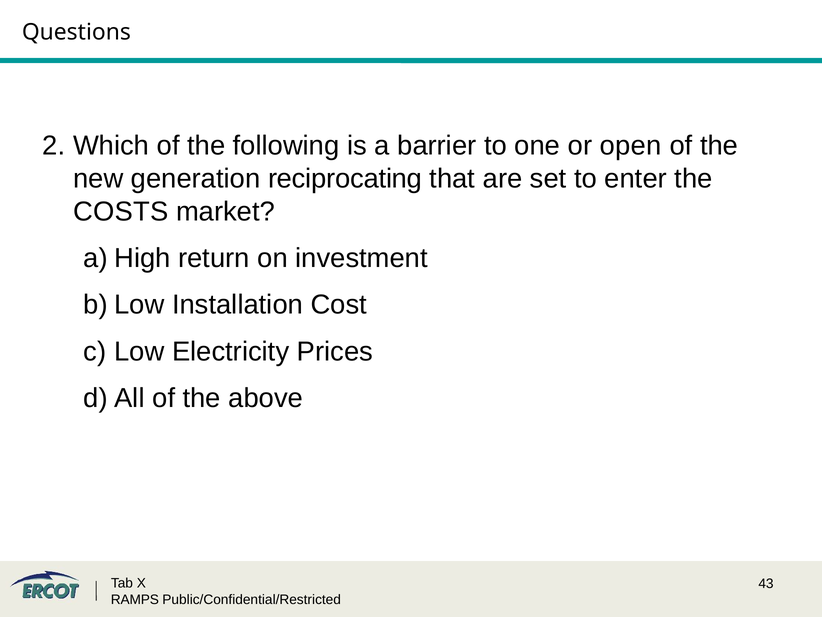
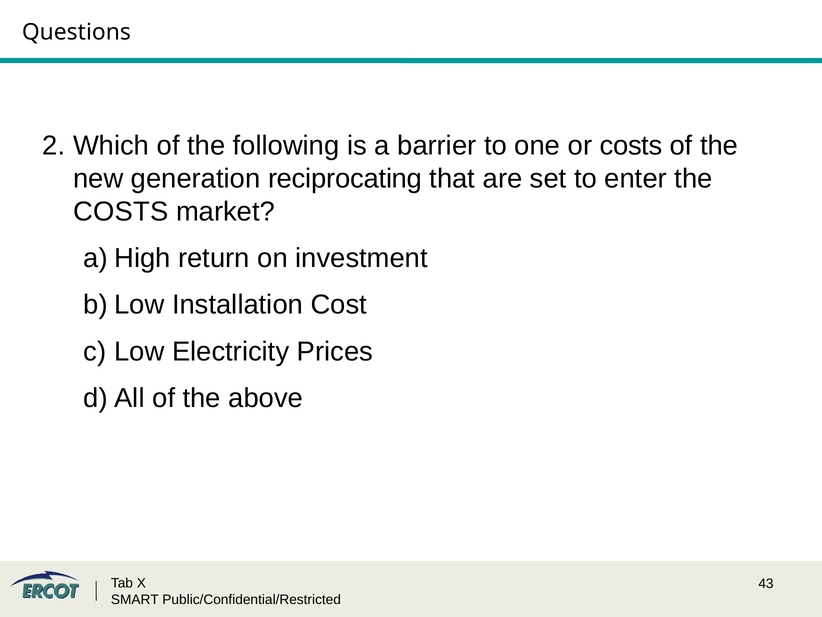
or open: open -> costs
RAMPS: RAMPS -> SMART
